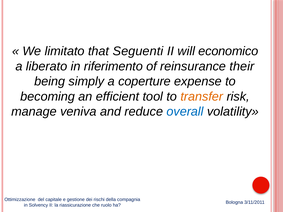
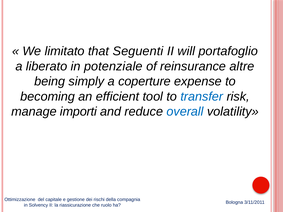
economico: economico -> portafoglio
riferimento: riferimento -> potenziale
their: their -> altre
transfer colour: orange -> blue
veniva: veniva -> importi
